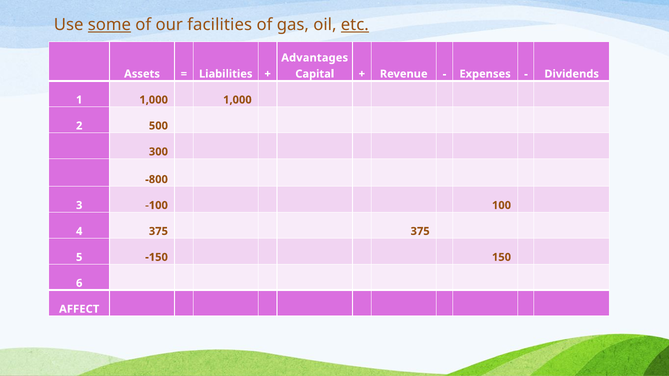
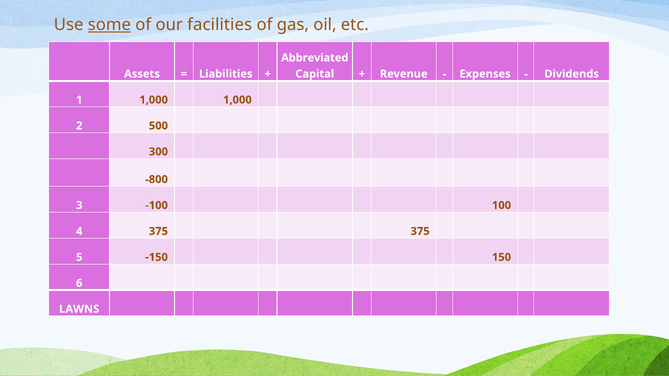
etc underline: present -> none
Advantages: Advantages -> Abbreviated
AFFECT: AFFECT -> LAWNS
